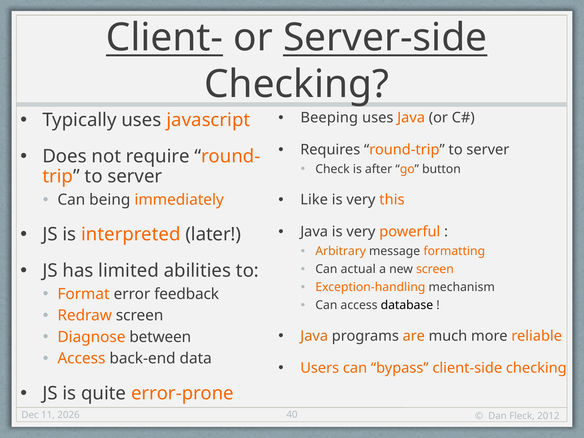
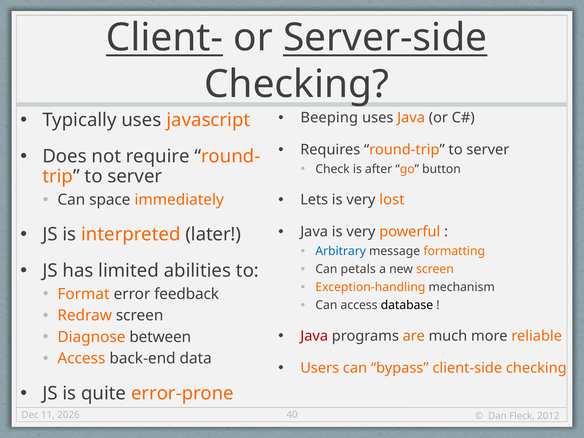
being: being -> space
Like: Like -> Lets
this: this -> lost
Arbitrary colour: orange -> blue
actual: actual -> petals
Java at (314, 336) colour: orange -> red
